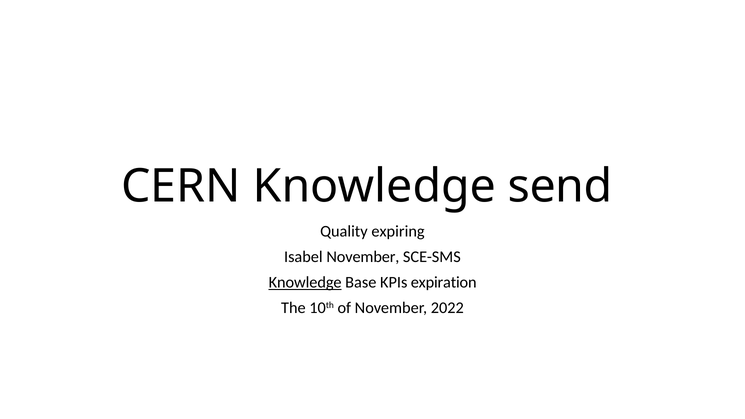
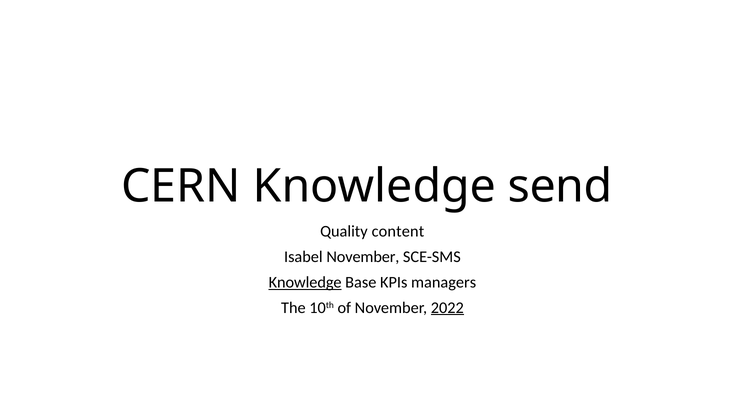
expiring: expiring -> content
expiration: expiration -> managers
2022 underline: none -> present
